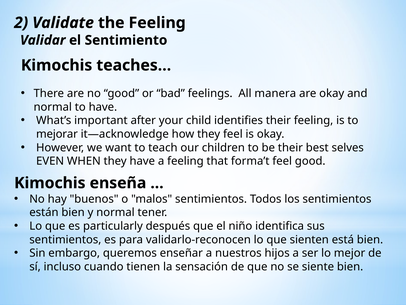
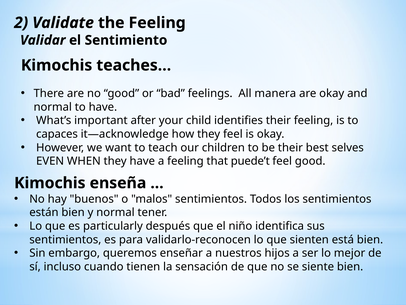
mejorar: mejorar -> capaces
forma’t: forma’t -> puede’t
